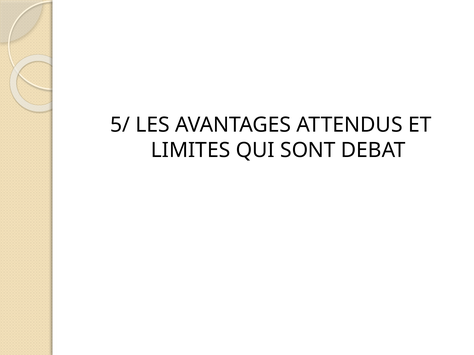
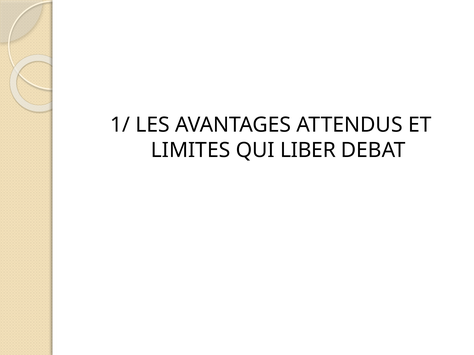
5/: 5/ -> 1/
SONT: SONT -> LIBER
